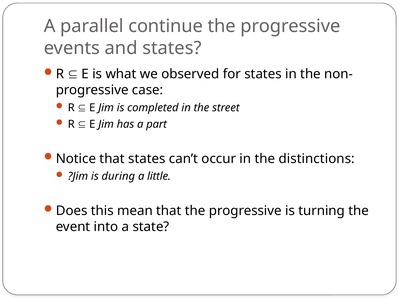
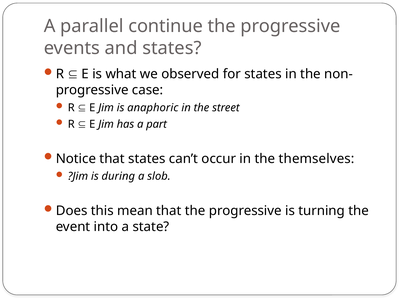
completed: completed -> anaphoric
distinctions: distinctions -> themselves
little: little -> slob
